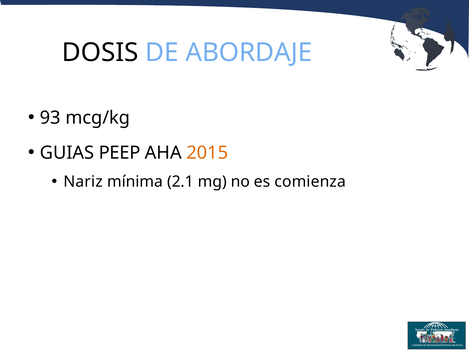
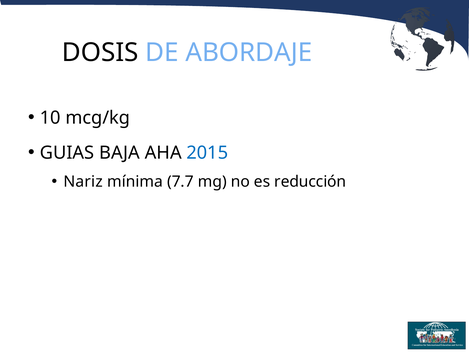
93: 93 -> 10
PEEP: PEEP -> BAJA
2015 colour: orange -> blue
2.1: 2.1 -> 7.7
comienza: comienza -> reducción
